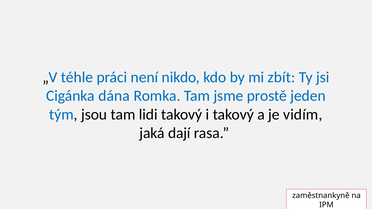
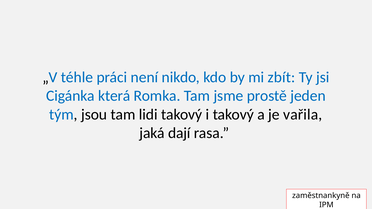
dána: dána -> která
vidím: vidím -> vařila
